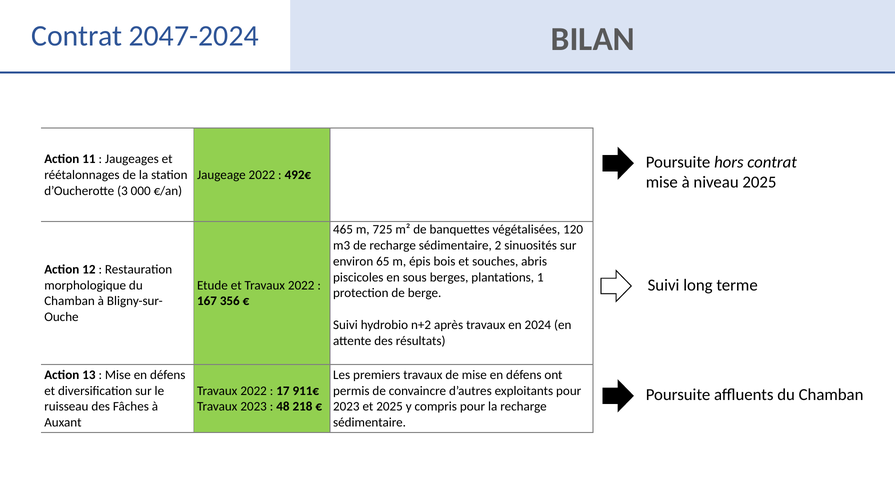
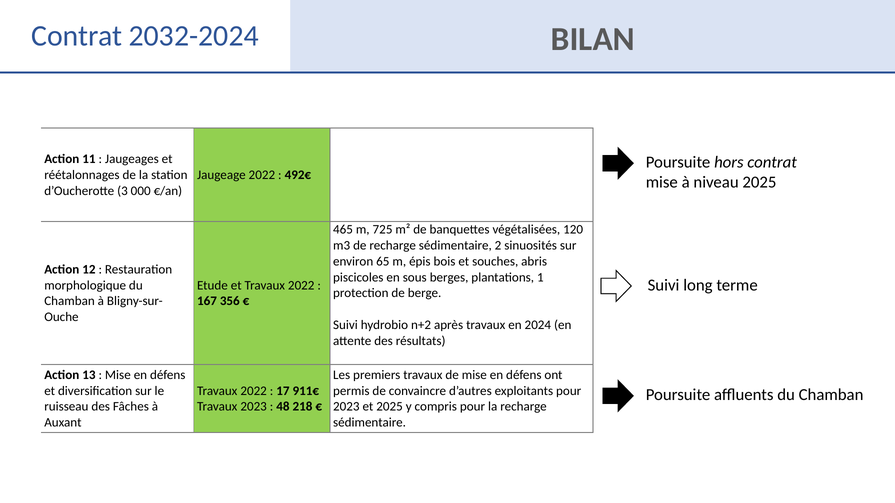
2047-2024: 2047-2024 -> 2032-2024
